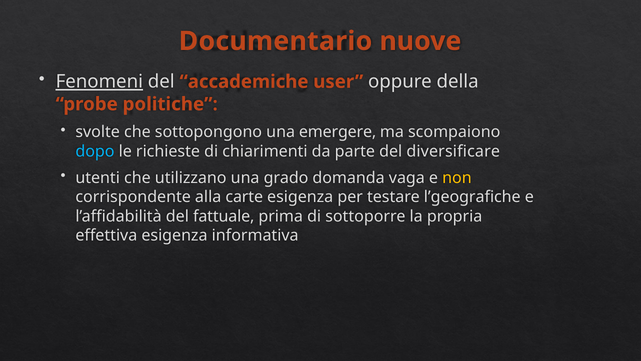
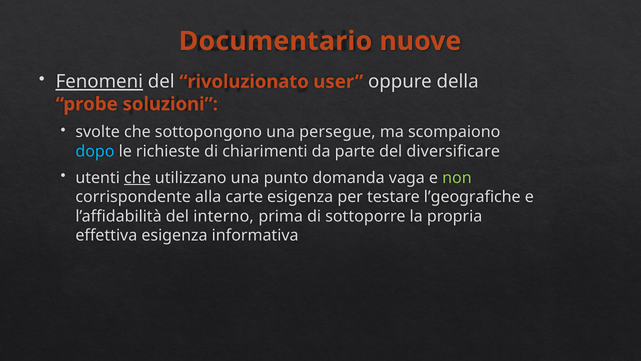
accademiche: accademiche -> rivoluzionato
politiche: politiche -> soluzioni
emergere: emergere -> persegue
che at (137, 178) underline: none -> present
grado: grado -> punto
non colour: yellow -> light green
fattuale: fattuale -> interno
